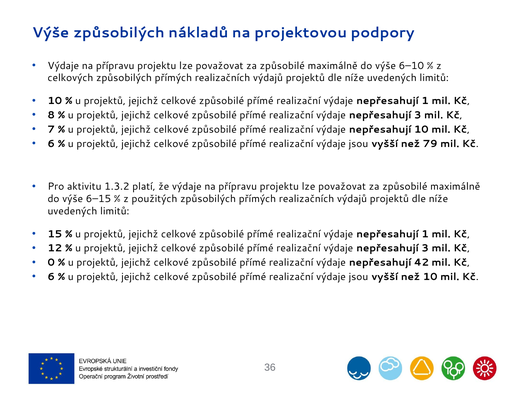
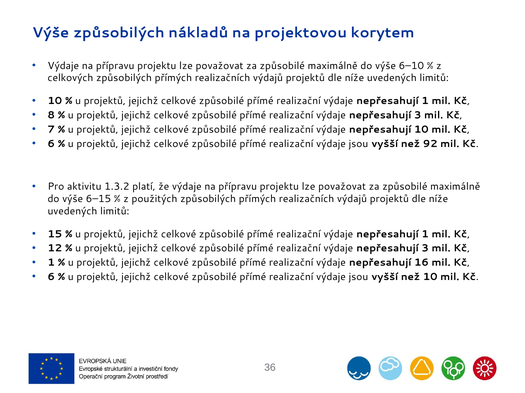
podpory: podpory -> korytem
79: 79 -> 92
0 at (51, 263): 0 -> 1
42: 42 -> 16
